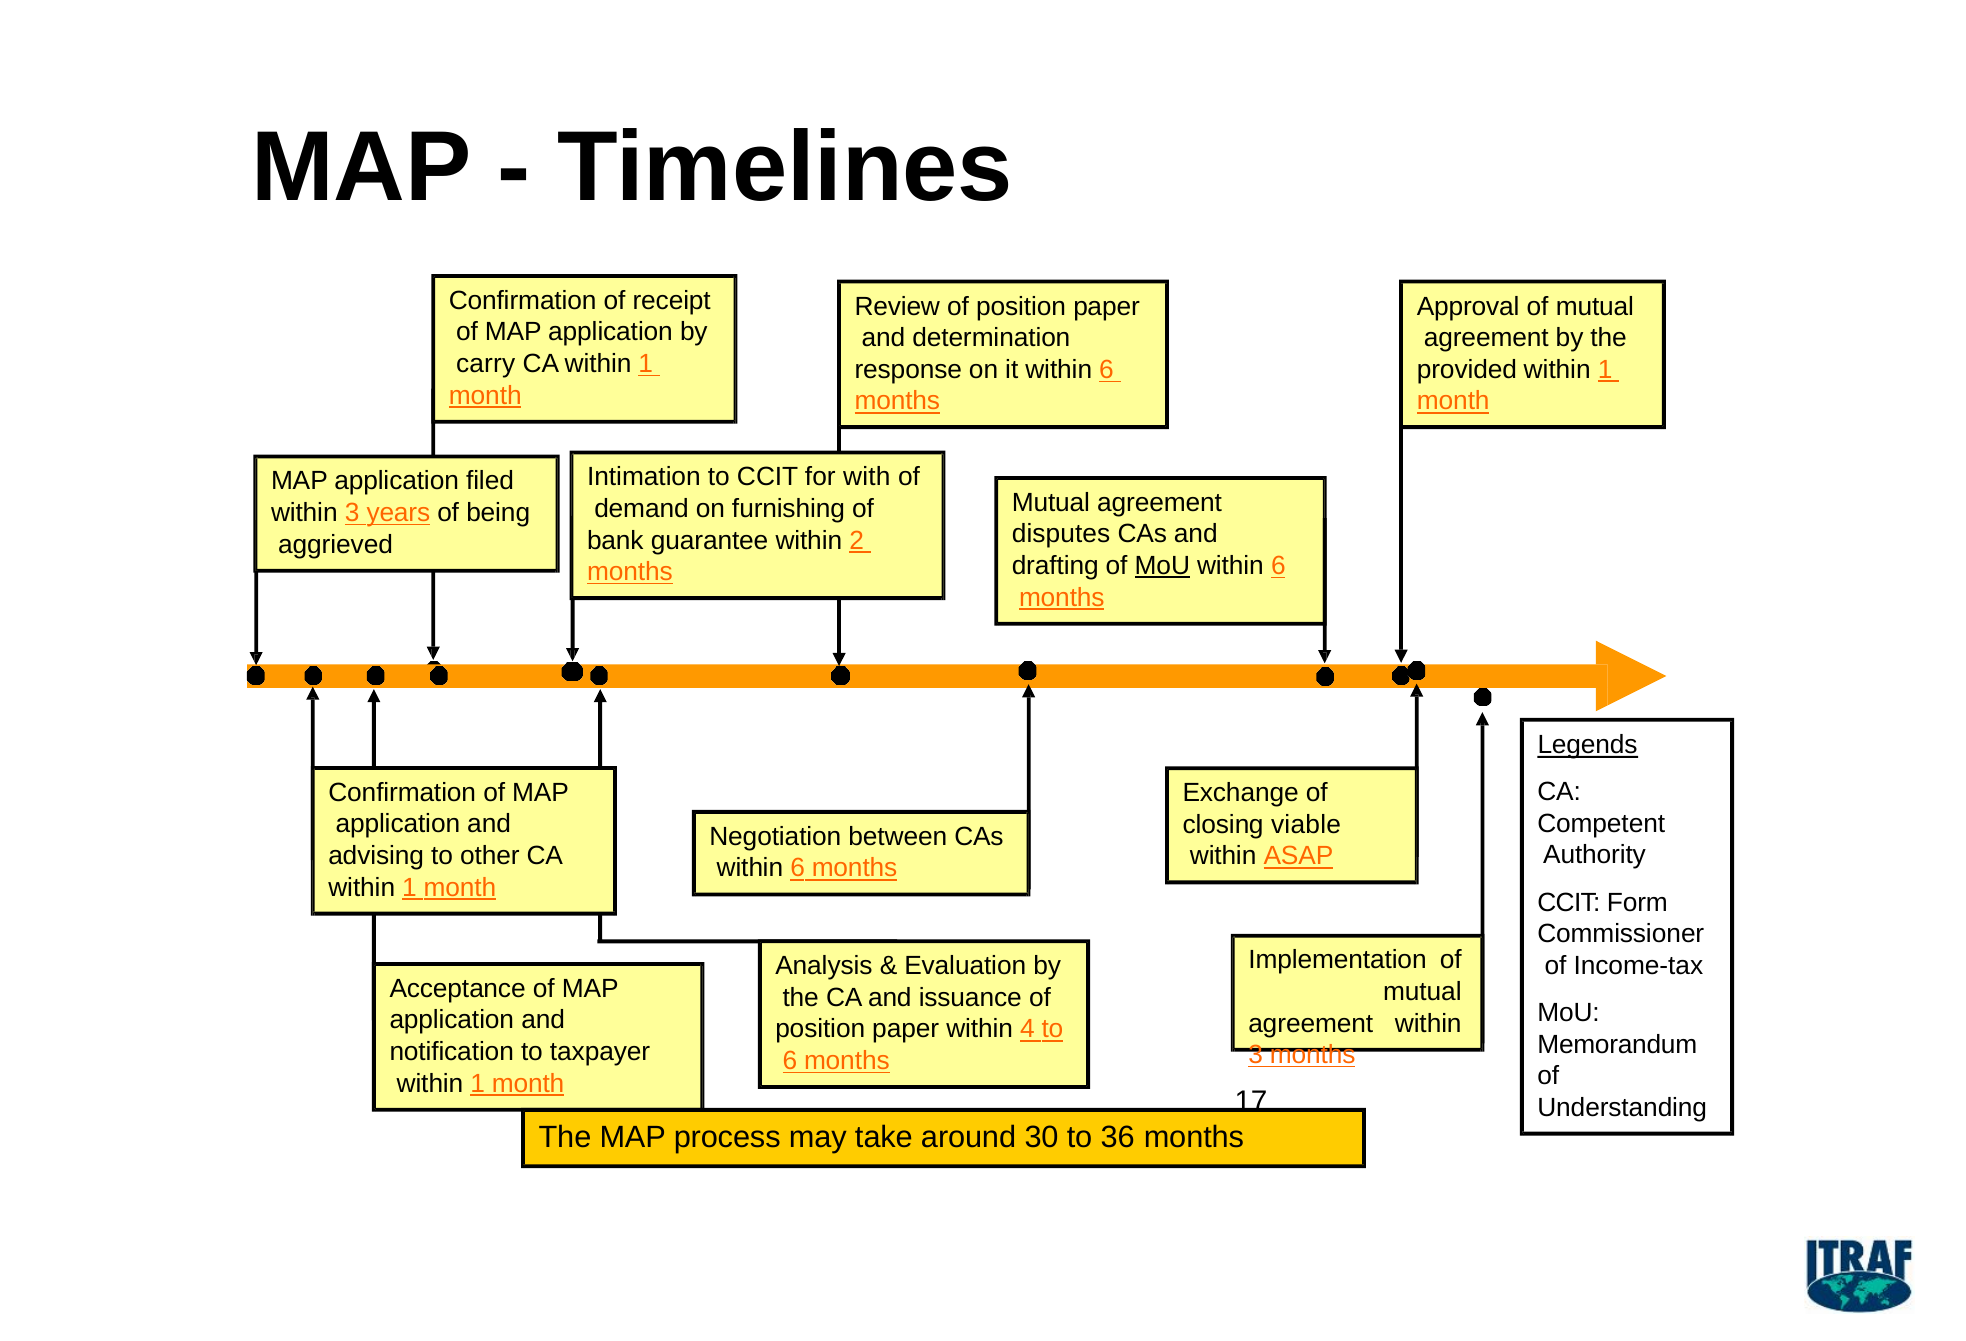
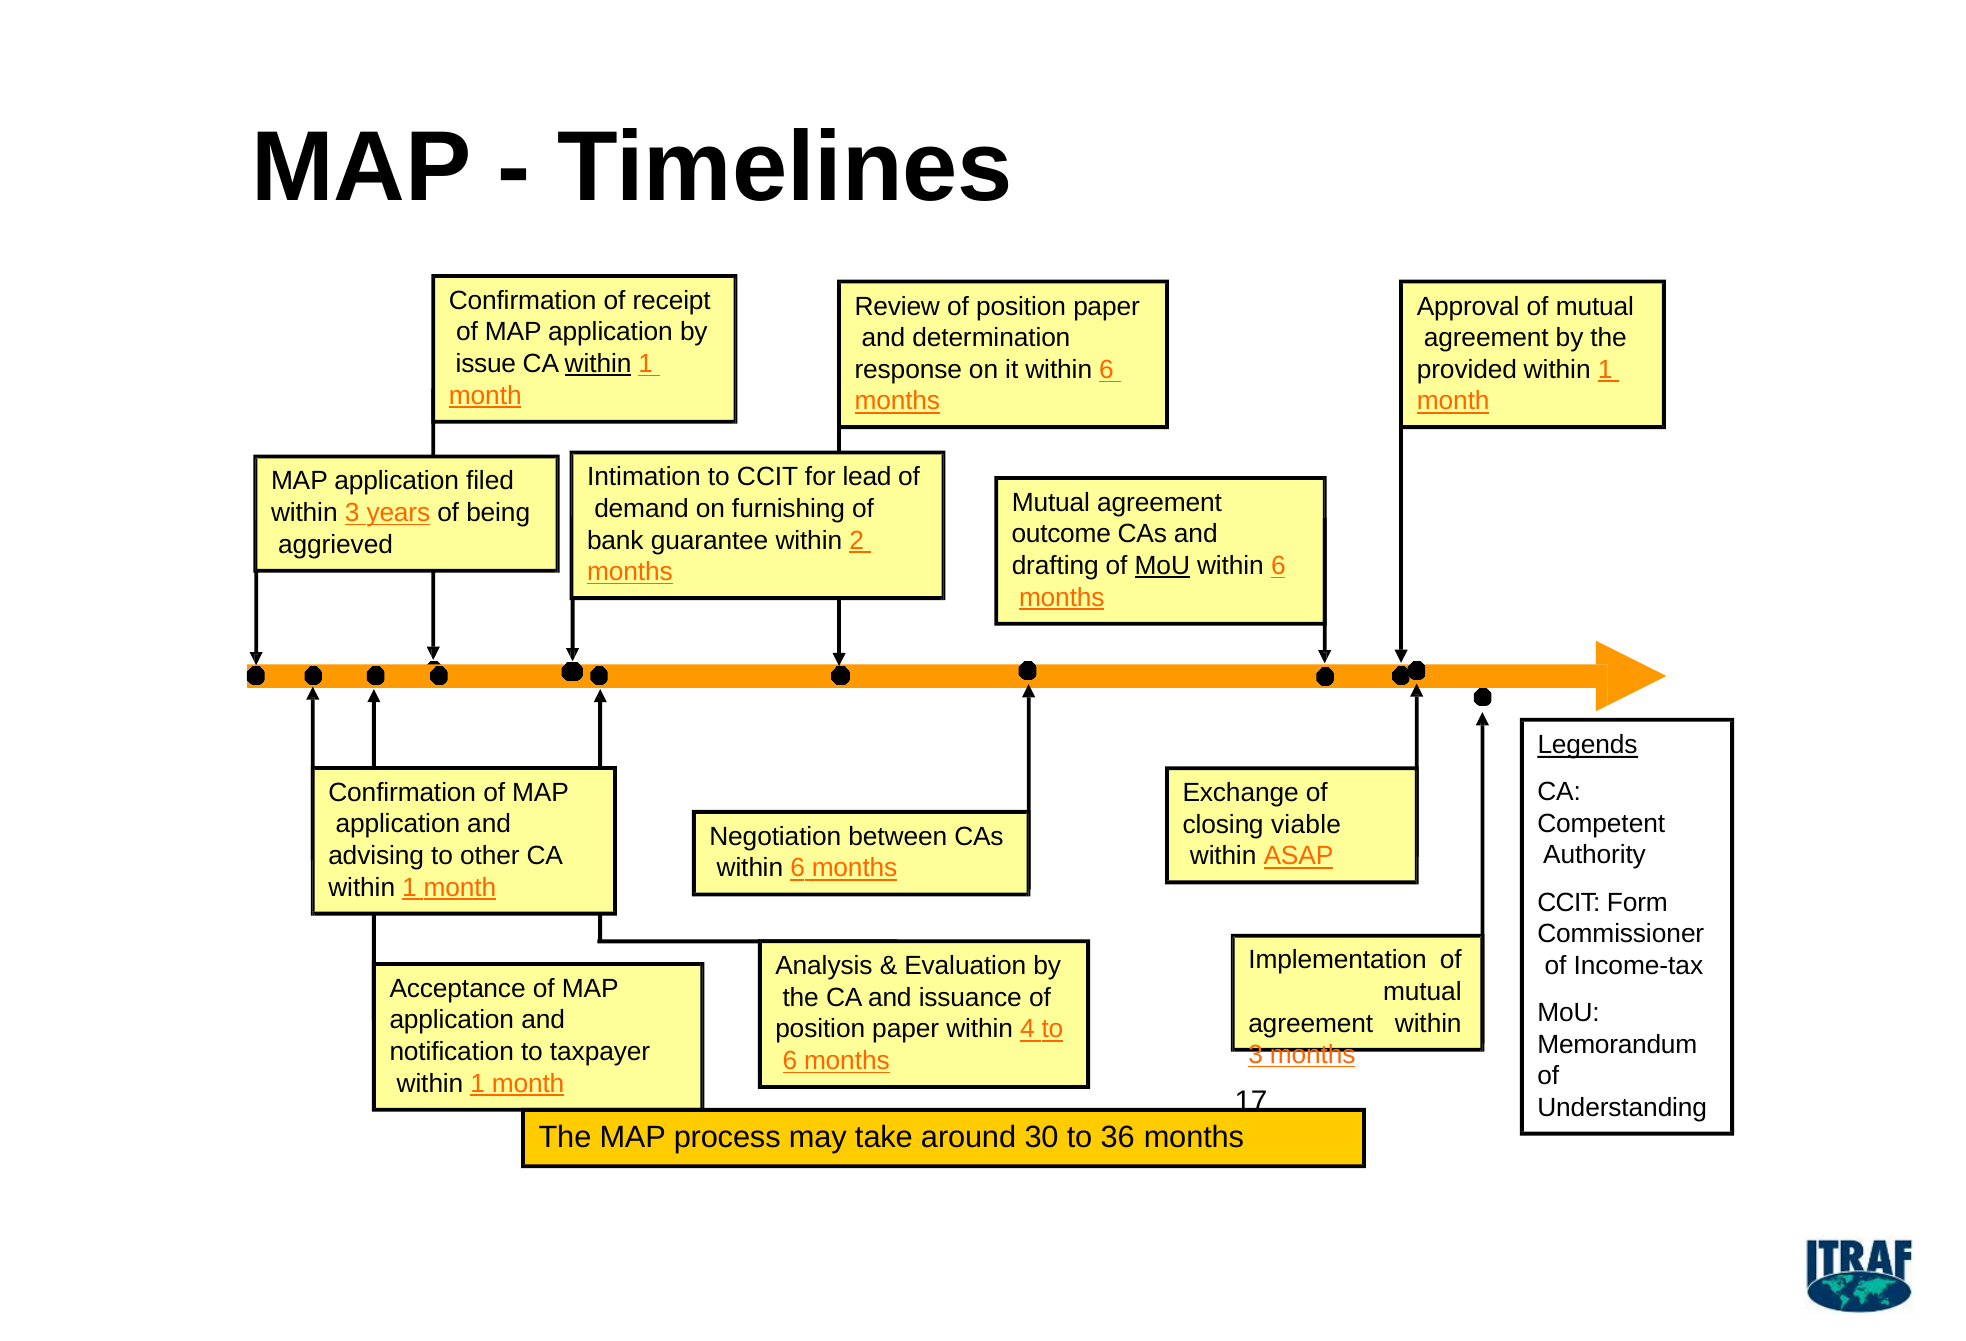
carry: carry -> issue
within at (598, 364) underline: none -> present
with: with -> lead
disputes: disputes -> outcome
